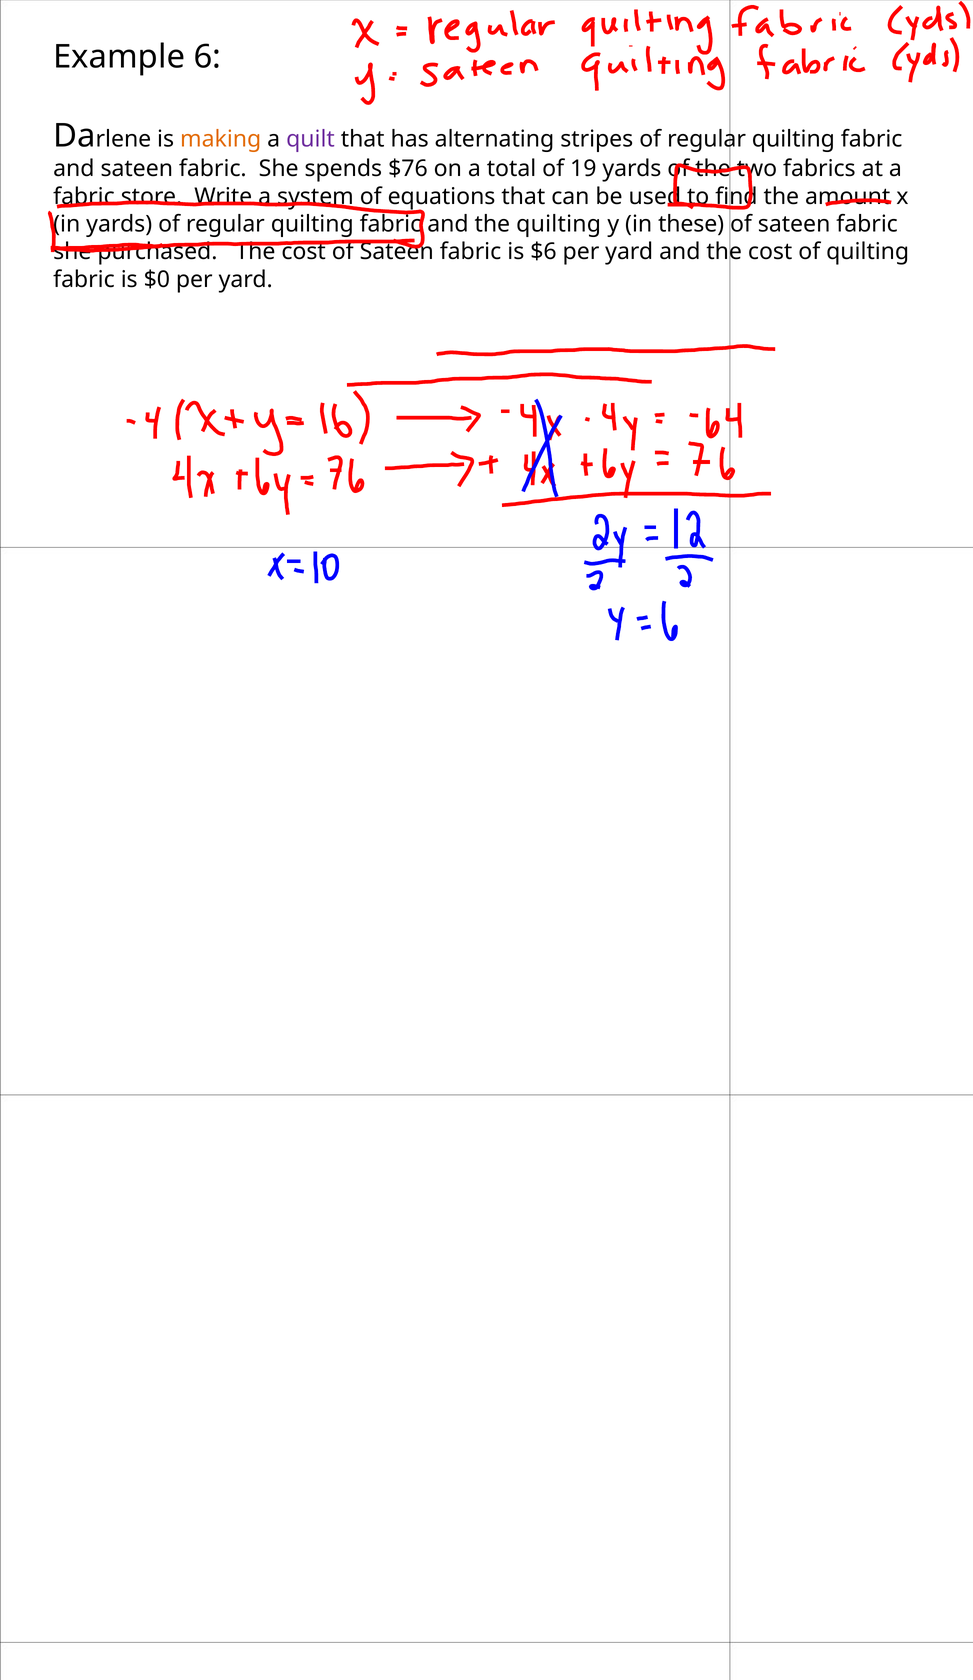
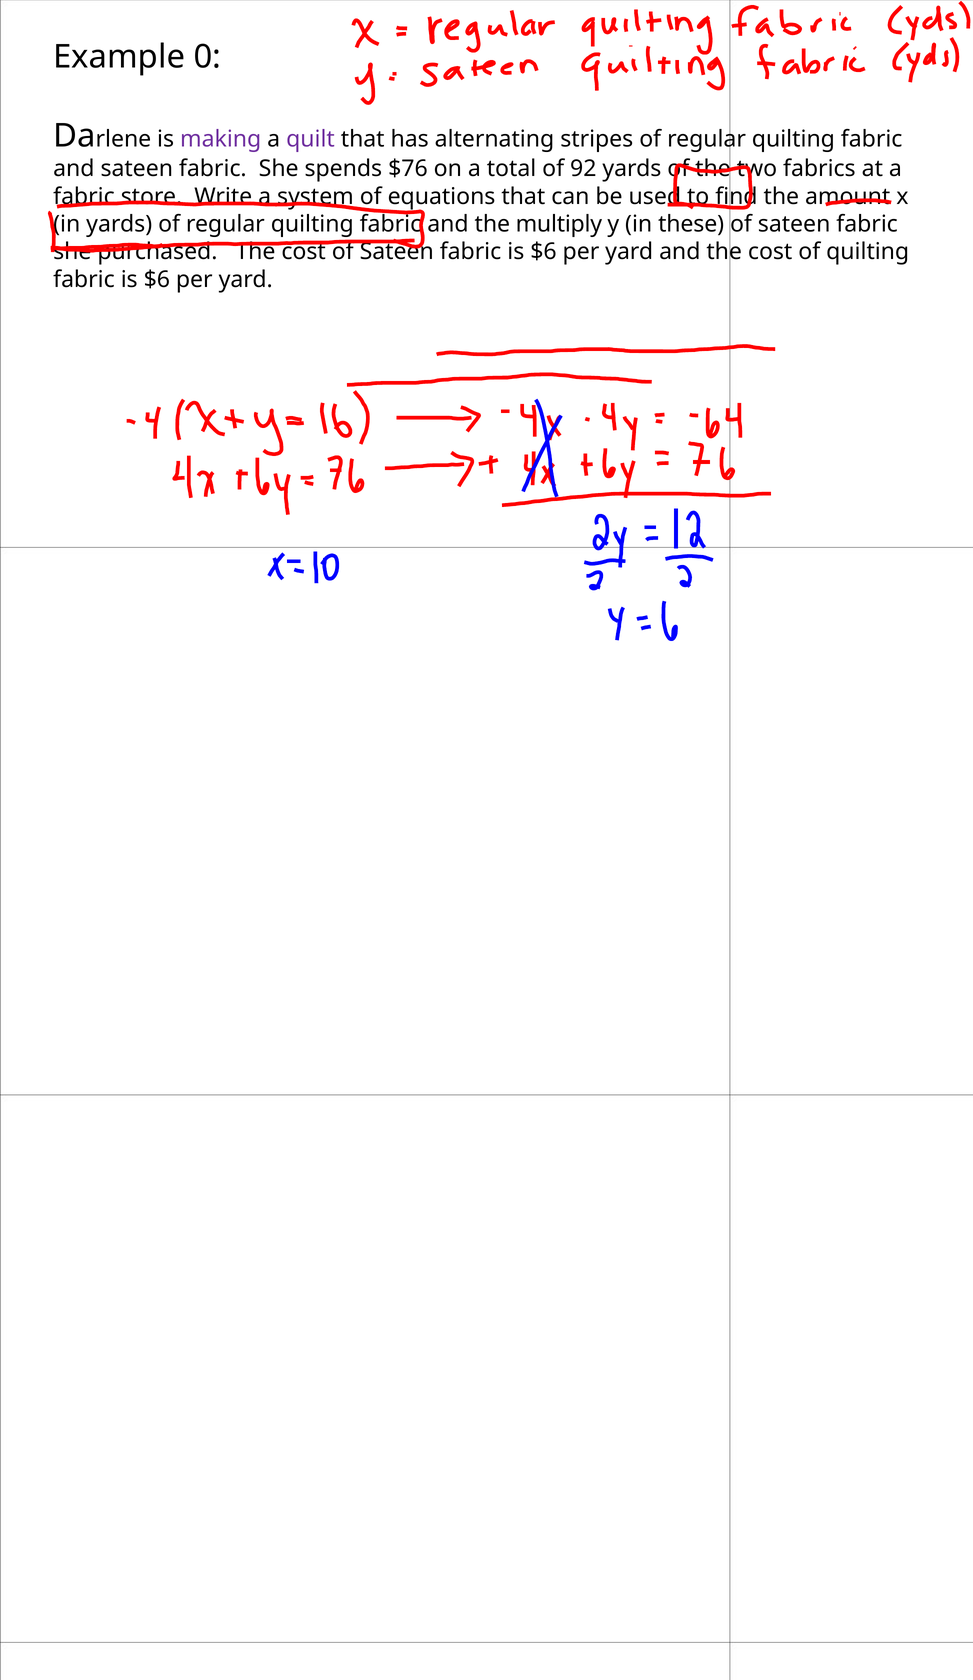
6: 6 -> 0
making colour: orange -> purple
19: 19 -> 92
the quilting: quilting -> multiply
$0 at (157, 280): $0 -> $6
